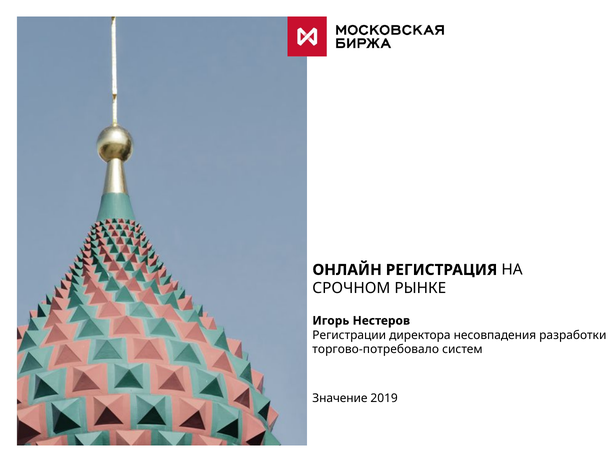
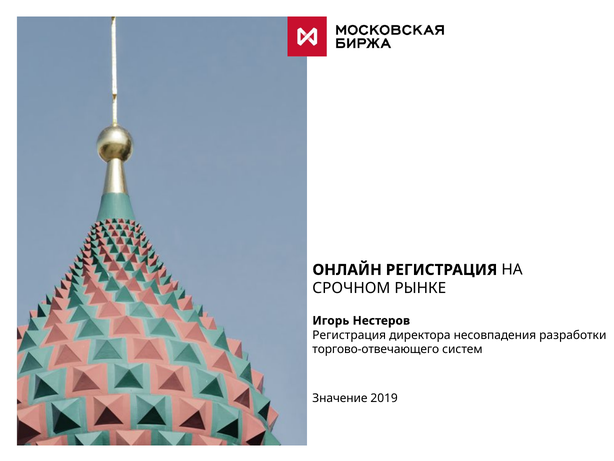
Регистрации at (349, 335): Регистрации -> Регистрация
торгово-потребовало: торгово-потребовало -> торгово-отвечающего
